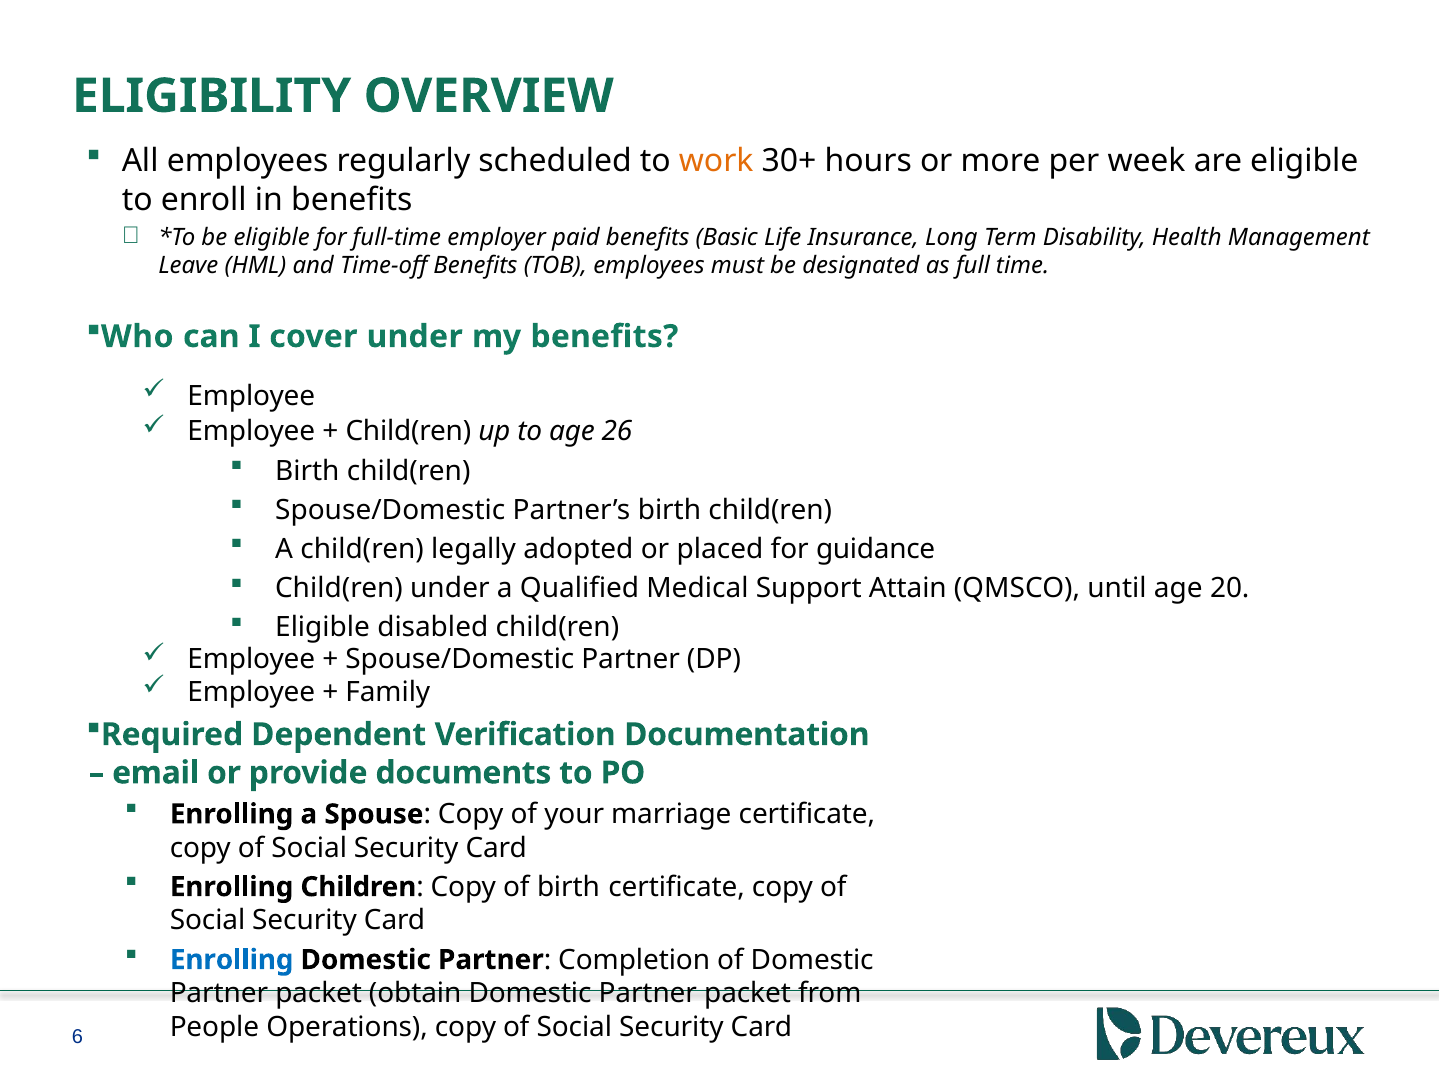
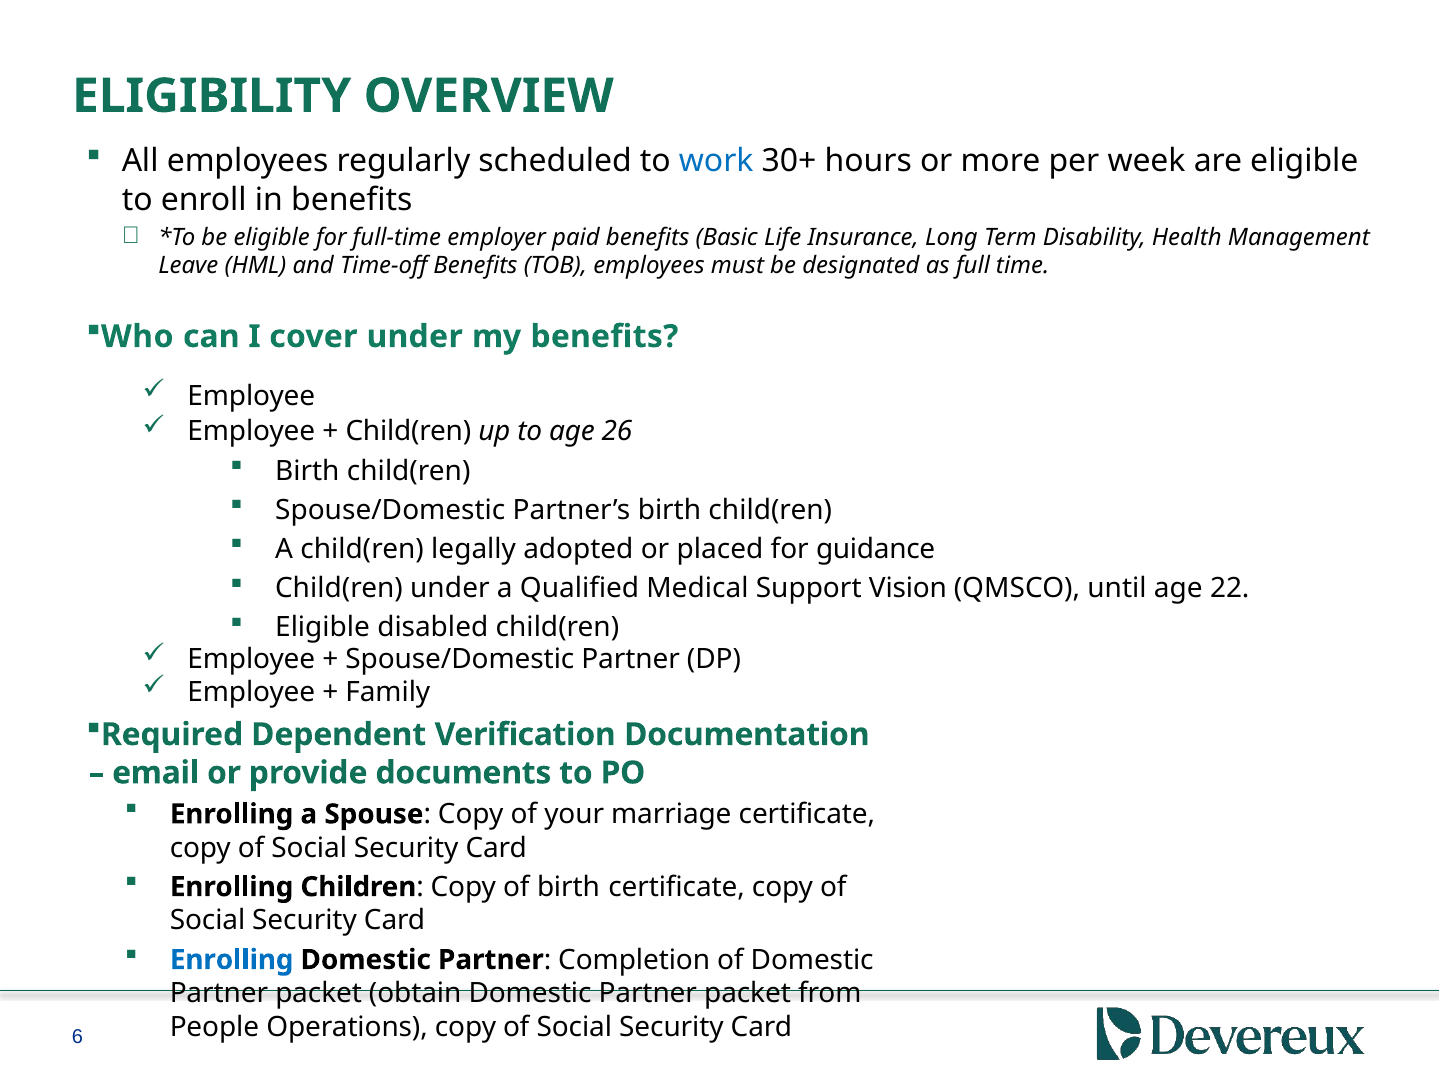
work colour: orange -> blue
Attain: Attain -> Vision
20: 20 -> 22
